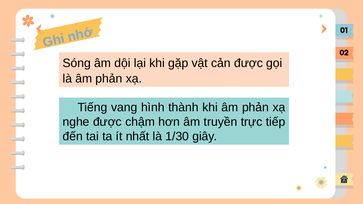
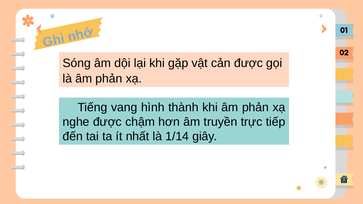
1/30: 1/30 -> 1/14
